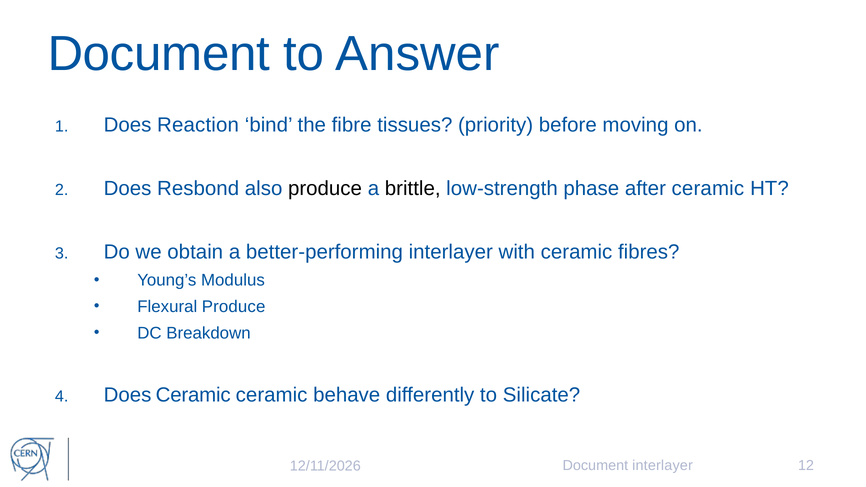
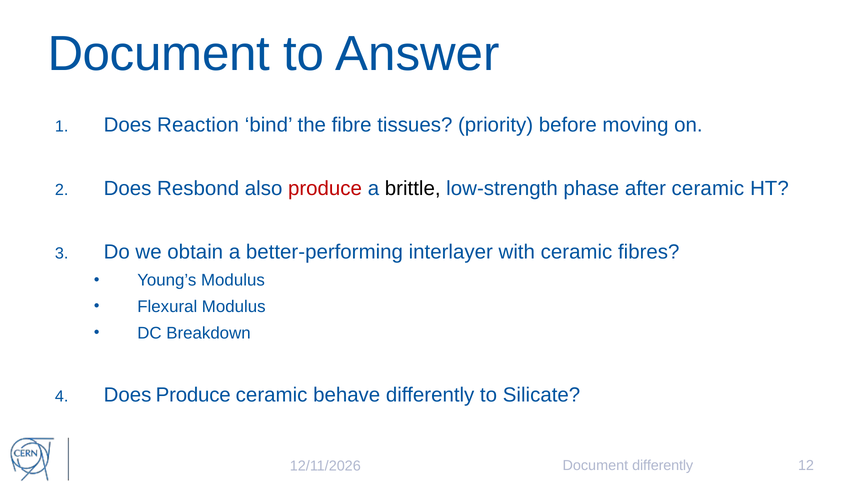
produce at (325, 188) colour: black -> red
Flexural Produce: Produce -> Modulus
Does Ceramic: Ceramic -> Produce
Document interlayer: interlayer -> differently
